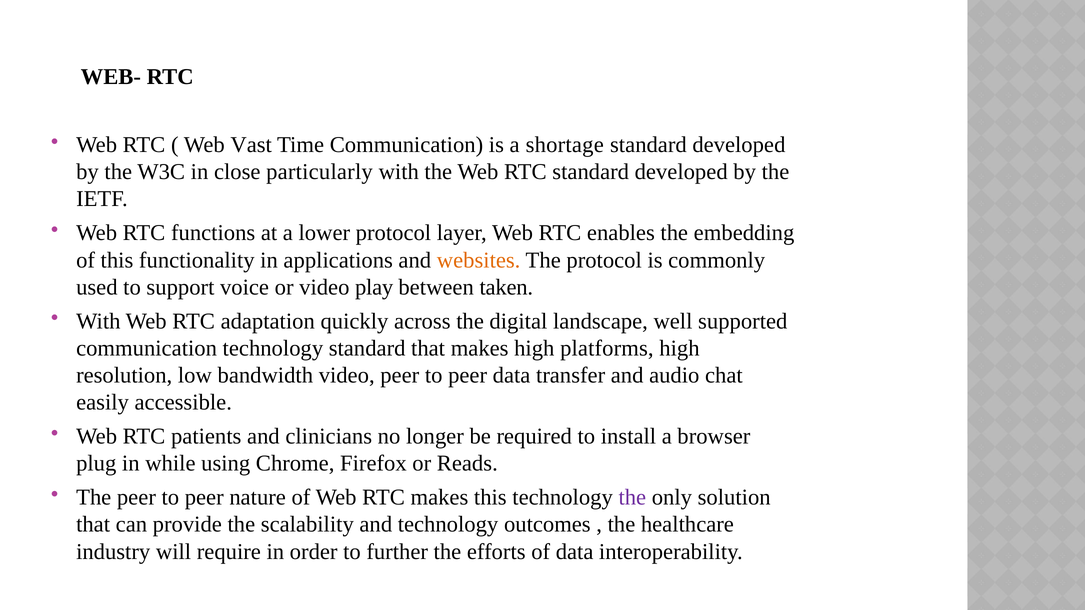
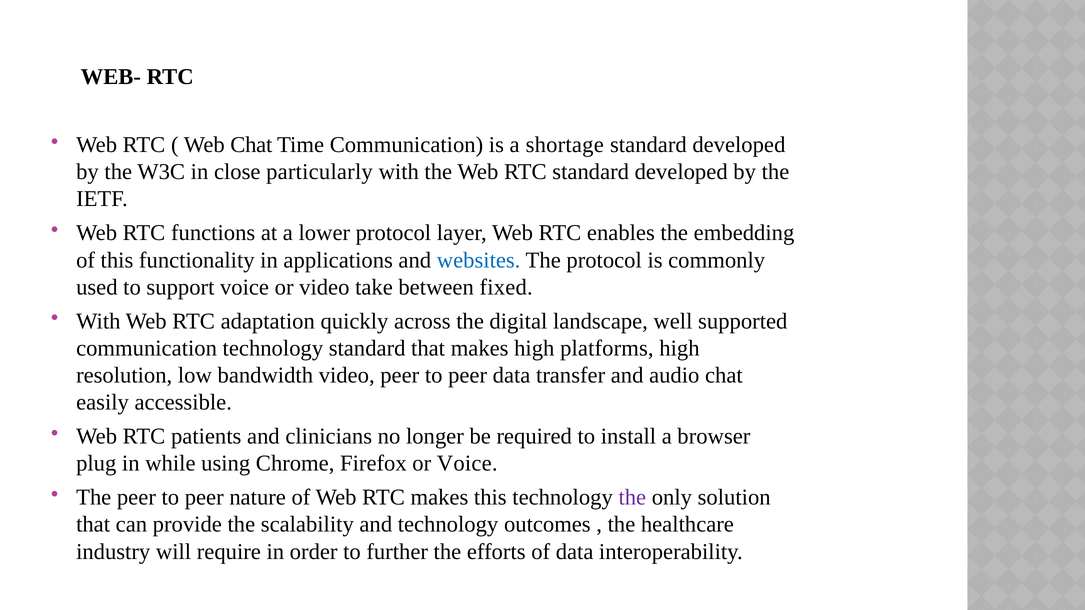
Web Vast: Vast -> Chat
websites colour: orange -> blue
play: play -> take
taken: taken -> fixed
or Reads: Reads -> Voice
